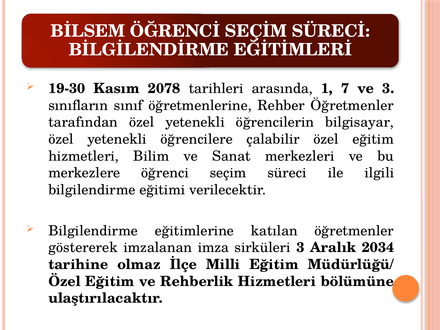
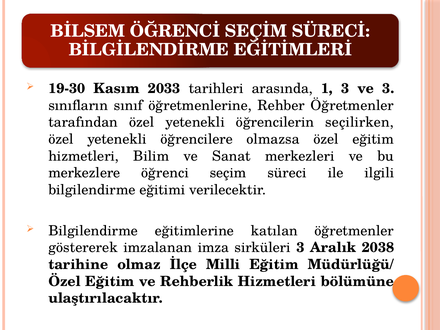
2078: 2078 -> 2033
1 7: 7 -> 3
bilgisayar: bilgisayar -> seçilirken
çalabilir: çalabilir -> olmazsa
2034: 2034 -> 2038
